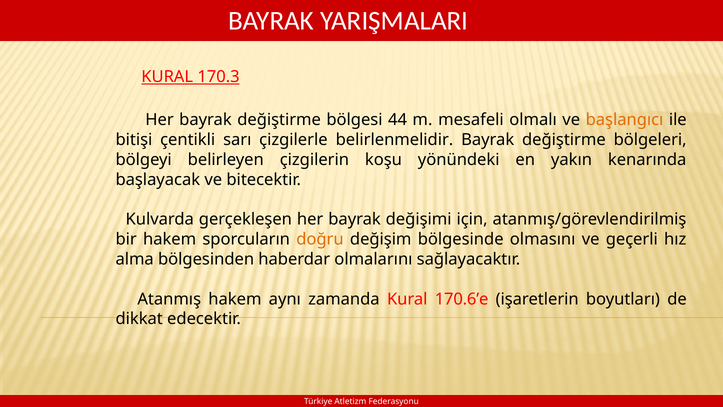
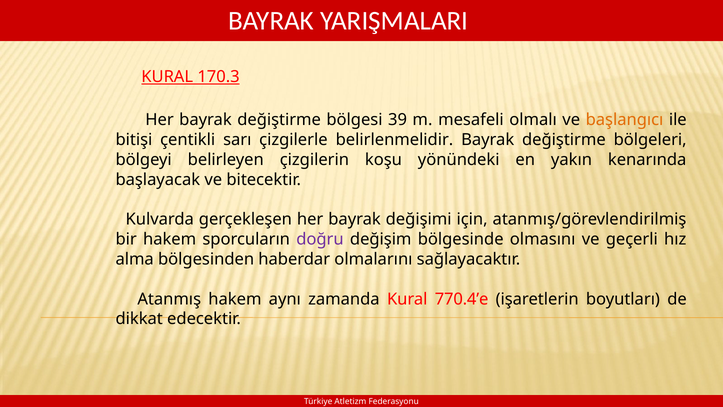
44: 44 -> 39
doğru colour: orange -> purple
170.6’e: 170.6’e -> 770.4’e
